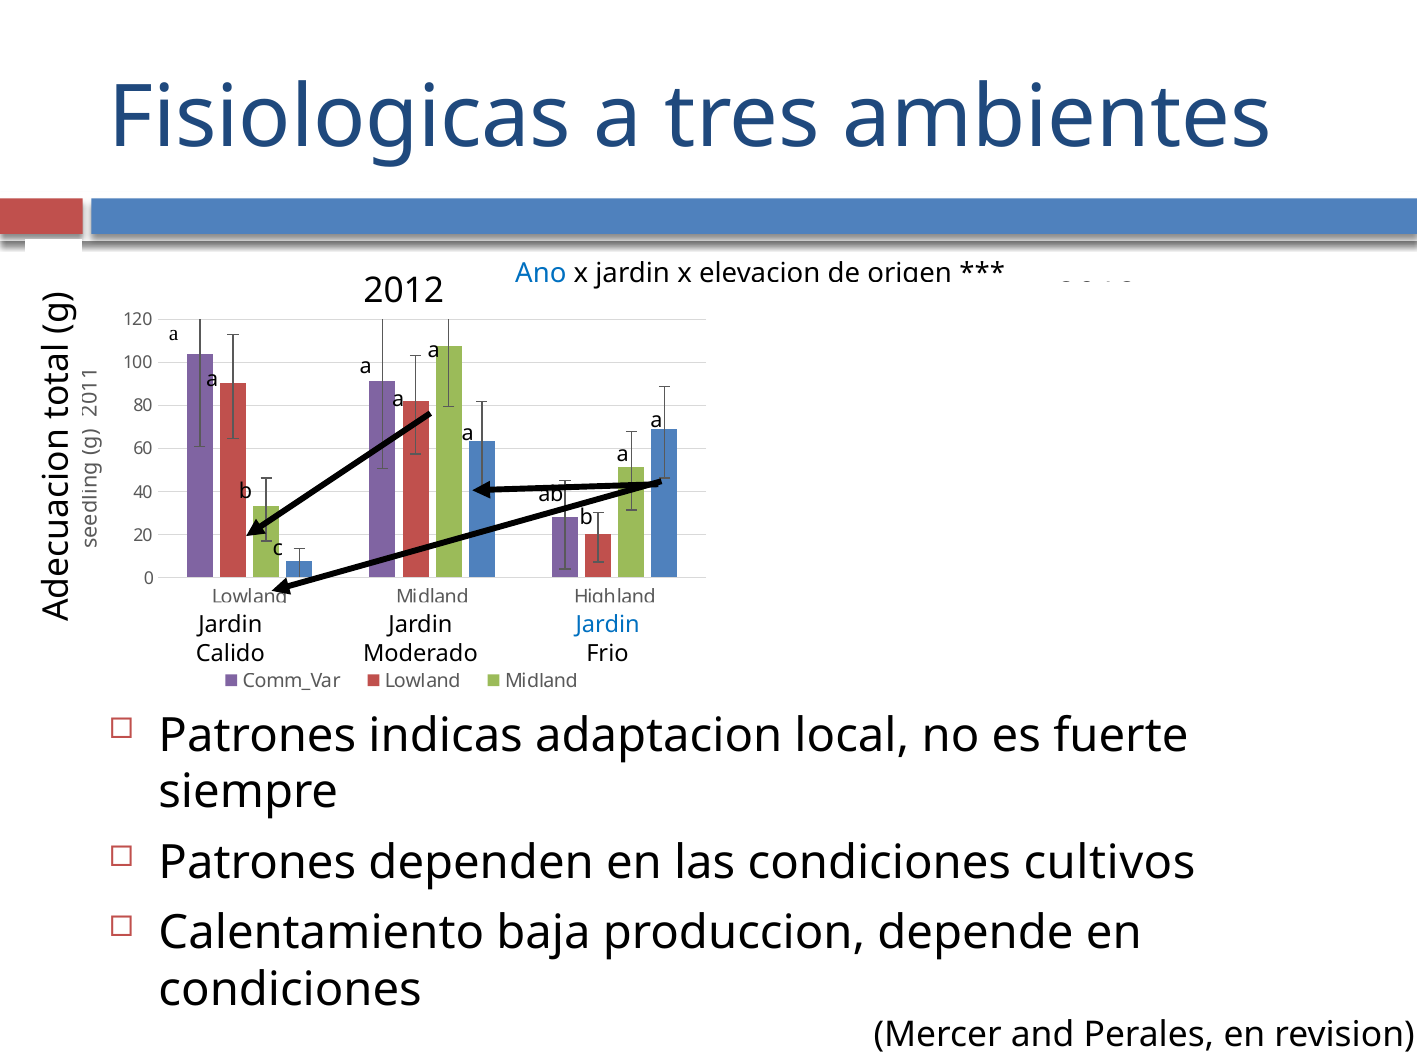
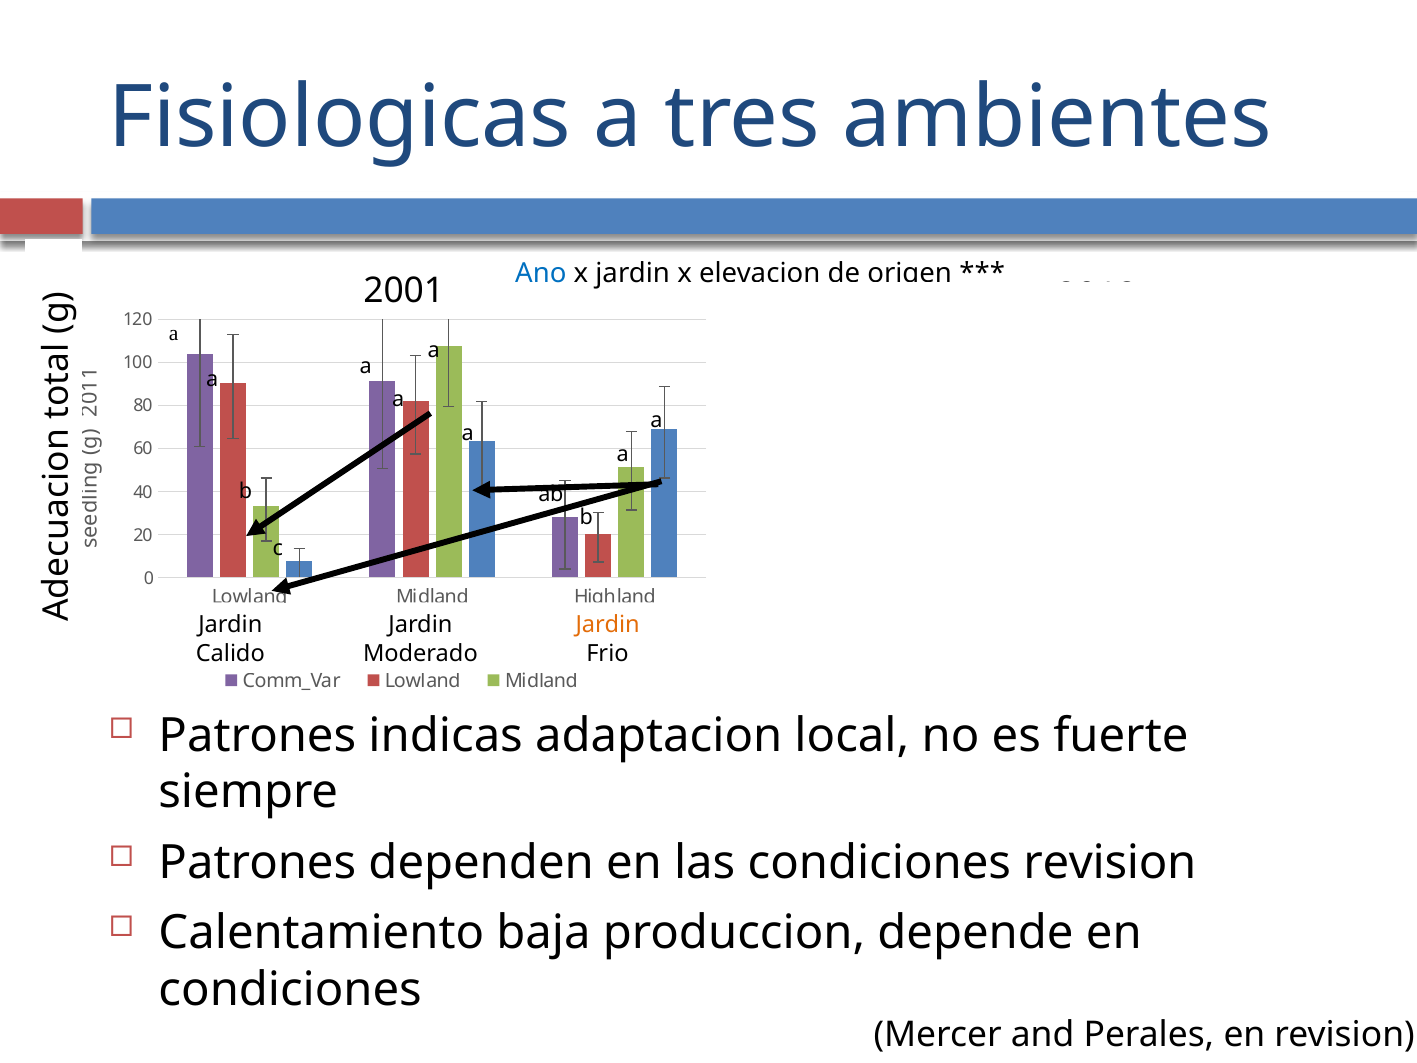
2012 at (404, 291): 2012 -> 2001
Jardin at (608, 625) colour: blue -> orange
condiciones cultivos: cultivos -> revision
